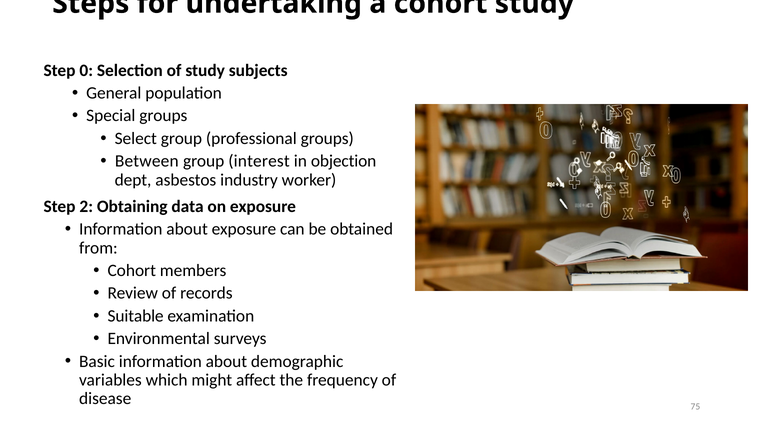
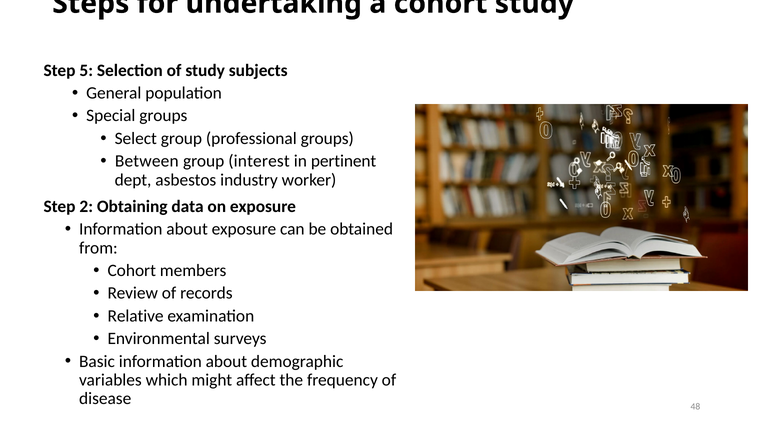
0: 0 -> 5
objection: objection -> pertinent
Suitable: Suitable -> Relative
75: 75 -> 48
